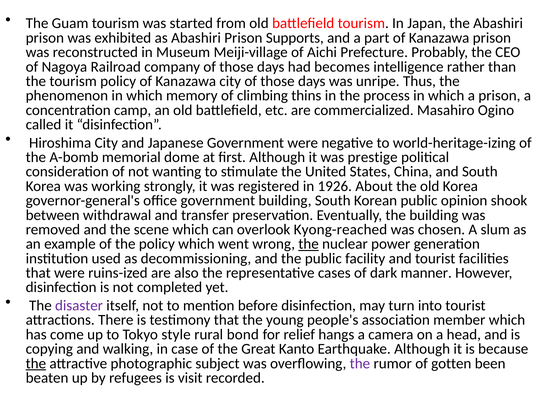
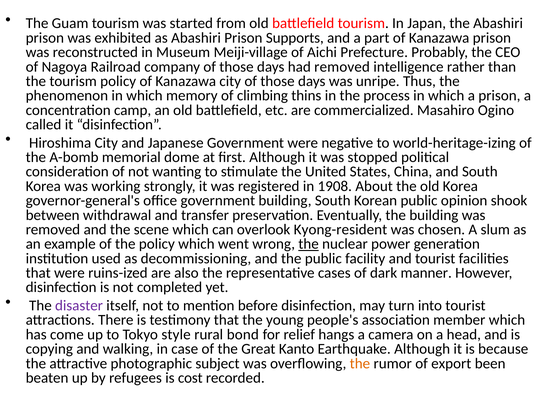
had becomes: becomes -> removed
prestige: prestige -> stopped
1926: 1926 -> 1908
Kyong-reached: Kyong-reached -> Kyong-resident
the at (36, 363) underline: present -> none
the at (360, 363) colour: purple -> orange
gotten: gotten -> export
visit: visit -> cost
